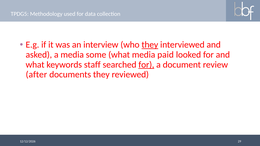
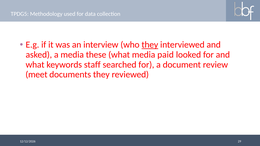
some: some -> these
for at (146, 65) underline: present -> none
after: after -> meet
